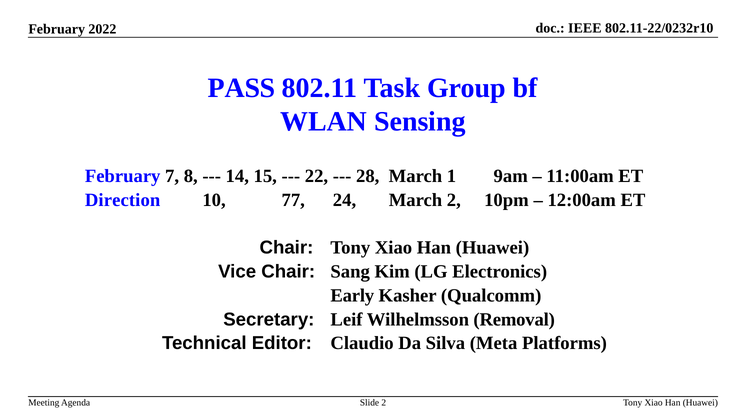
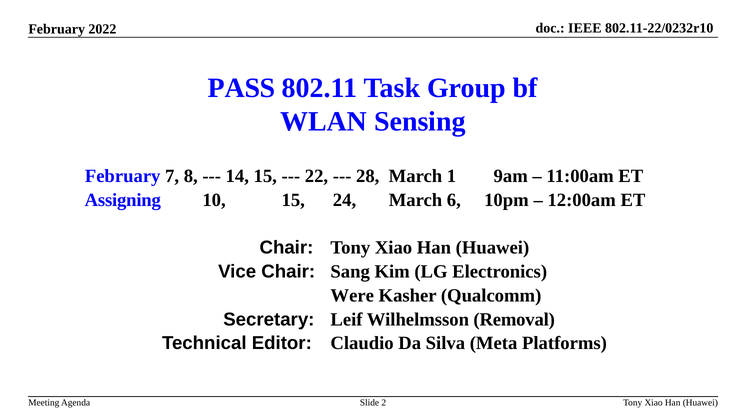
Direction: Direction -> Assigning
10 77: 77 -> 15
March 2: 2 -> 6
Early: Early -> Were
